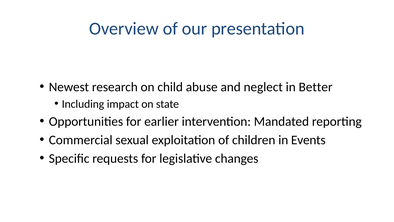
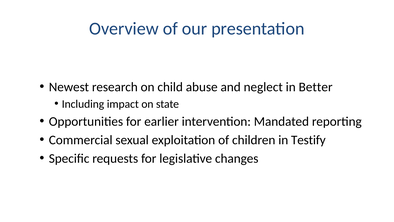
Events: Events -> Testify
